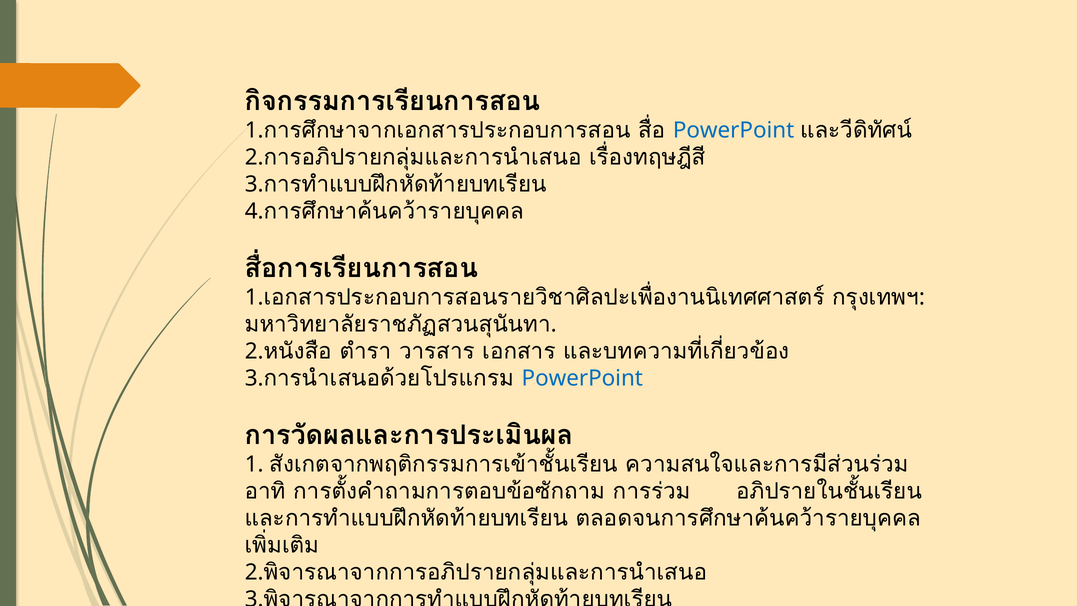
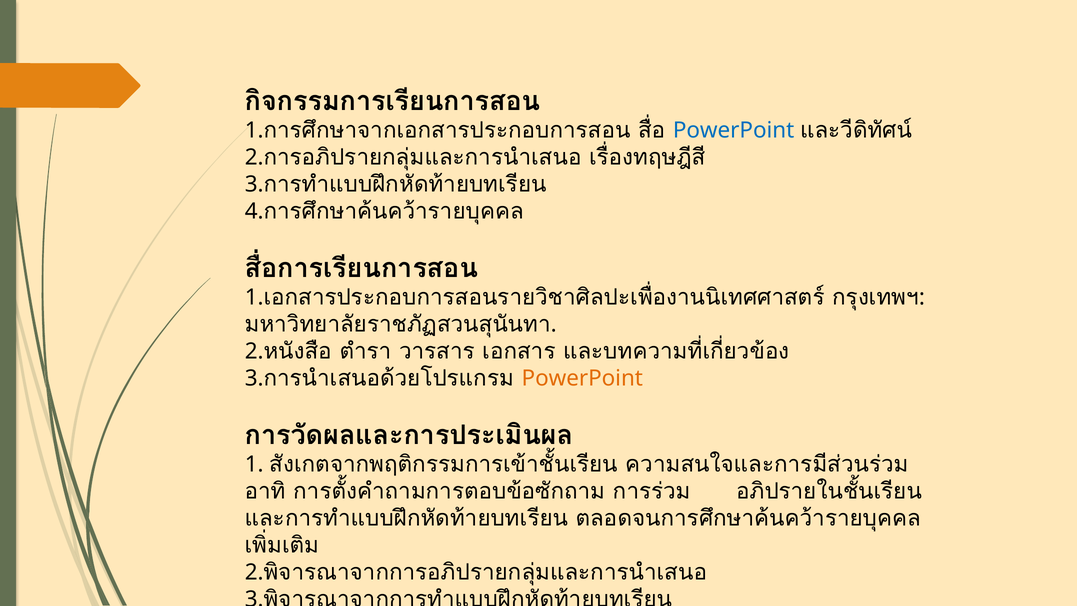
PowerPoint at (582, 378) colour: blue -> orange
